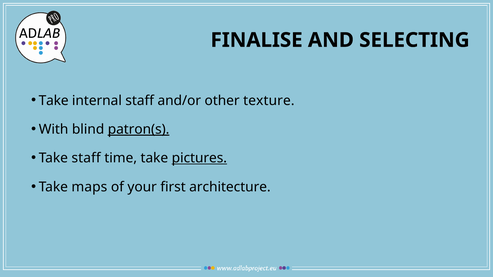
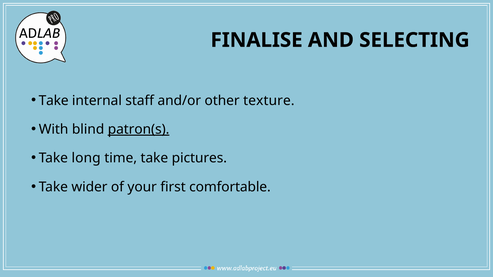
Take staff: staff -> long
pictures underline: present -> none
maps: maps -> wider
architecture: architecture -> comfortable
